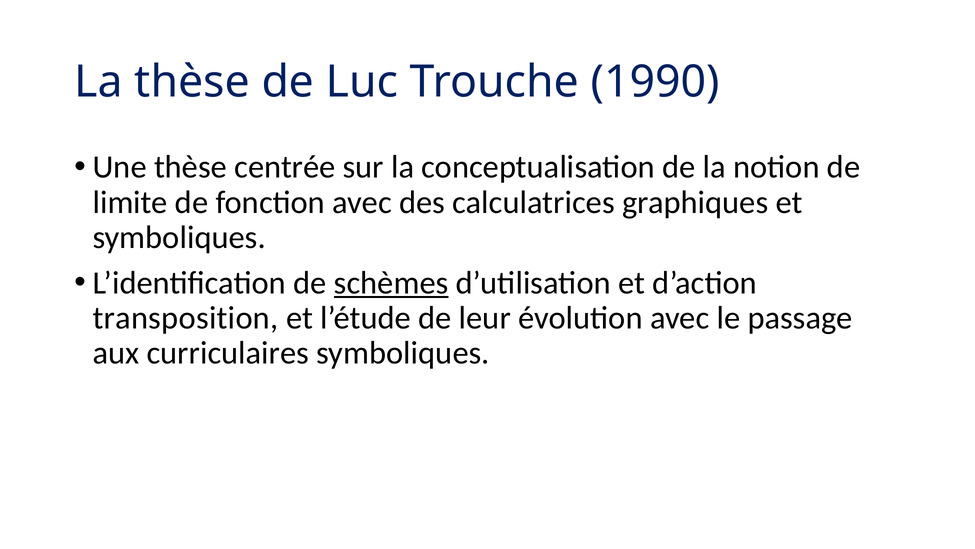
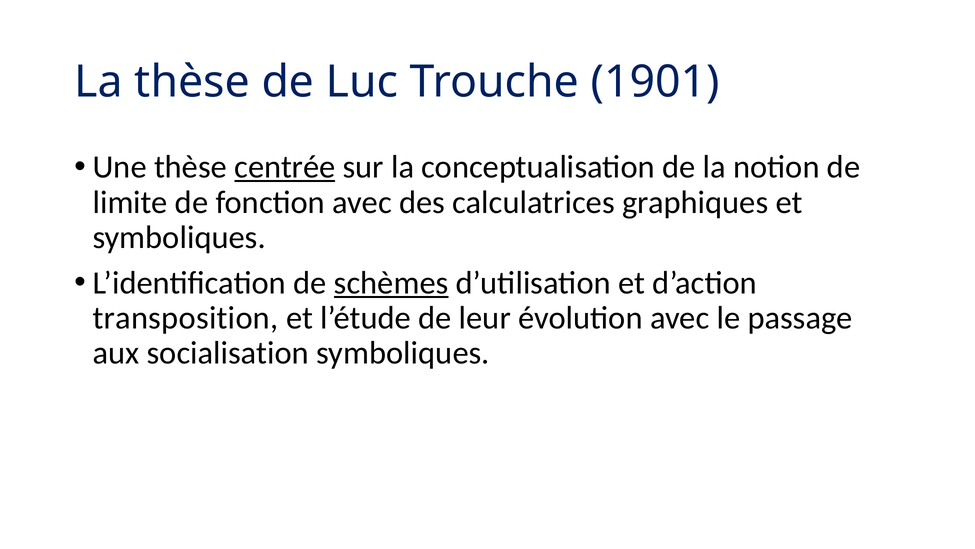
1990: 1990 -> 1901
centrée underline: none -> present
curriculaires: curriculaires -> socialisation
